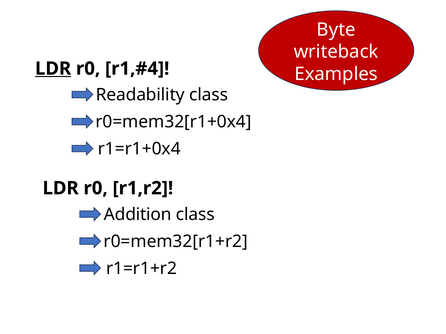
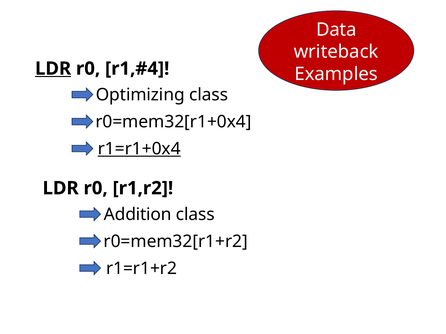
Byte: Byte -> Data
Readability: Readability -> Optimizing
r1=r1+0x4 underline: none -> present
